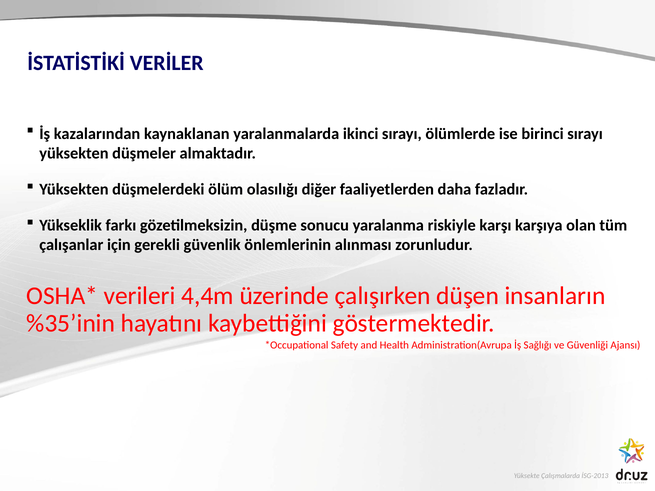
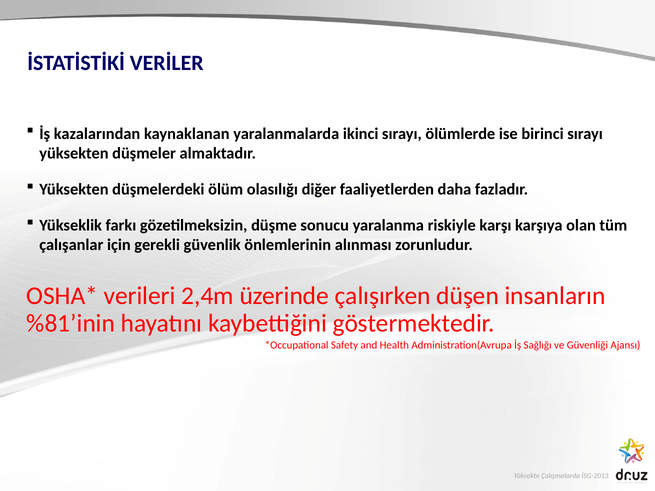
4,4m: 4,4m -> 2,4m
%35’inin: %35’inin -> %81’inin
